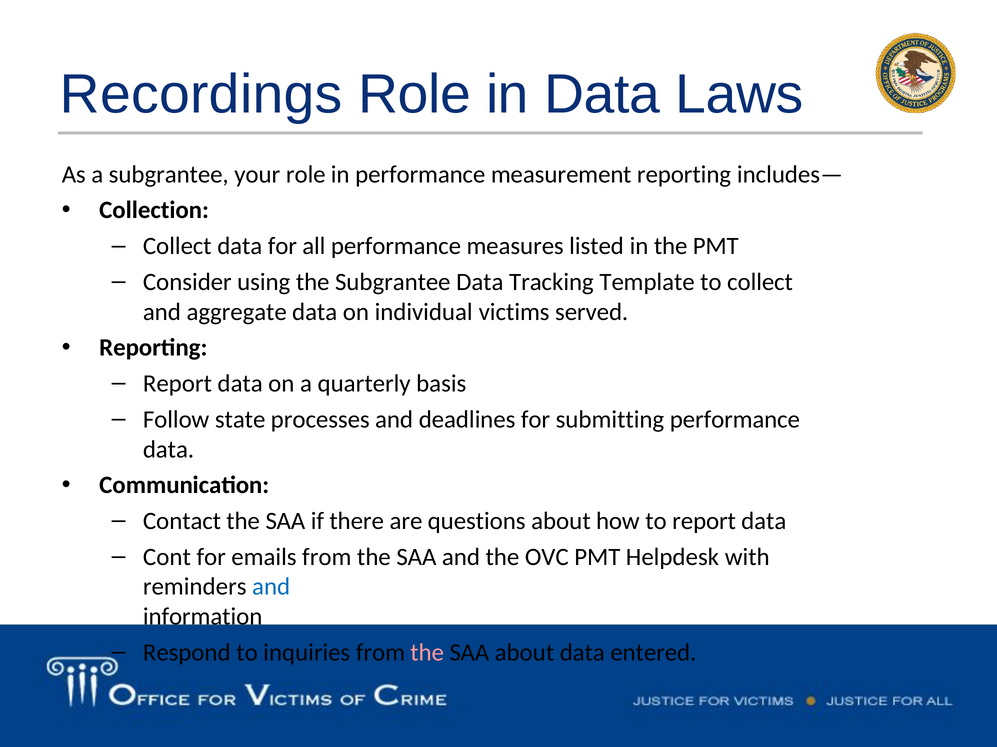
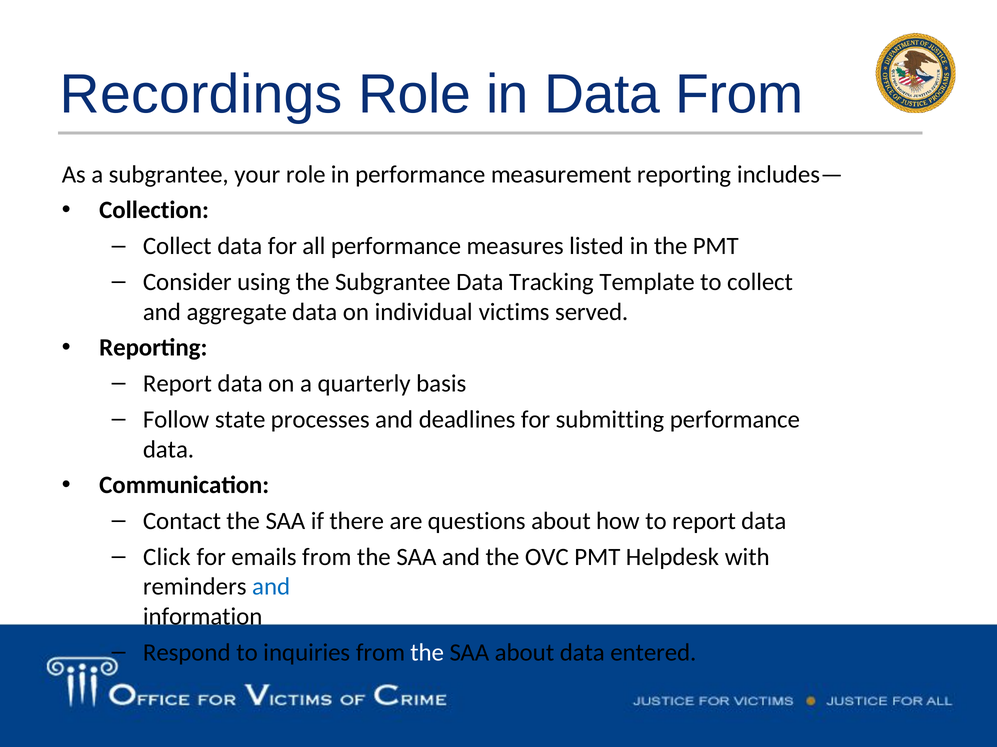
Data Laws: Laws -> From
Cont: Cont -> Click
the at (427, 653) colour: pink -> white
